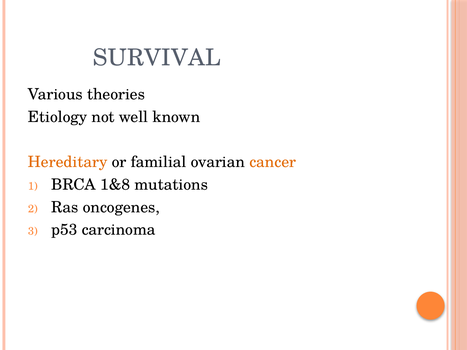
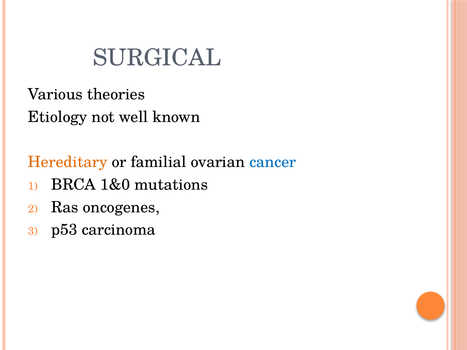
SURVIVAL: SURVIVAL -> SURGICAL
cancer colour: orange -> blue
1&8: 1&8 -> 1&0
